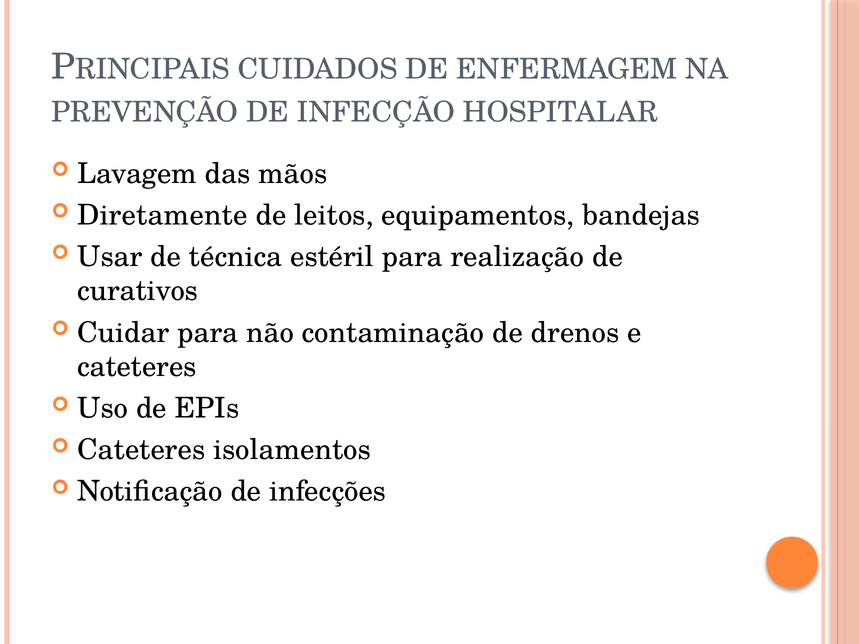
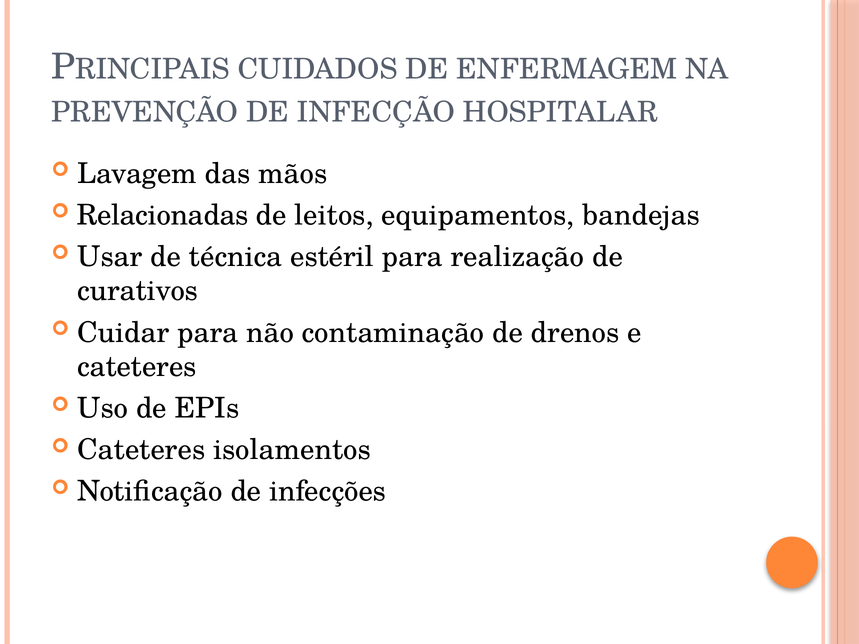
Diretamente: Diretamente -> Relacionadas
